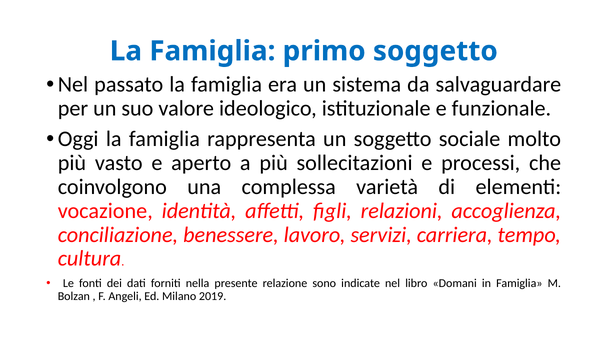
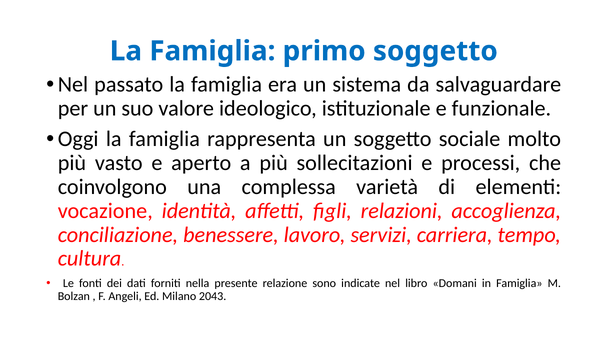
2019: 2019 -> 2043
